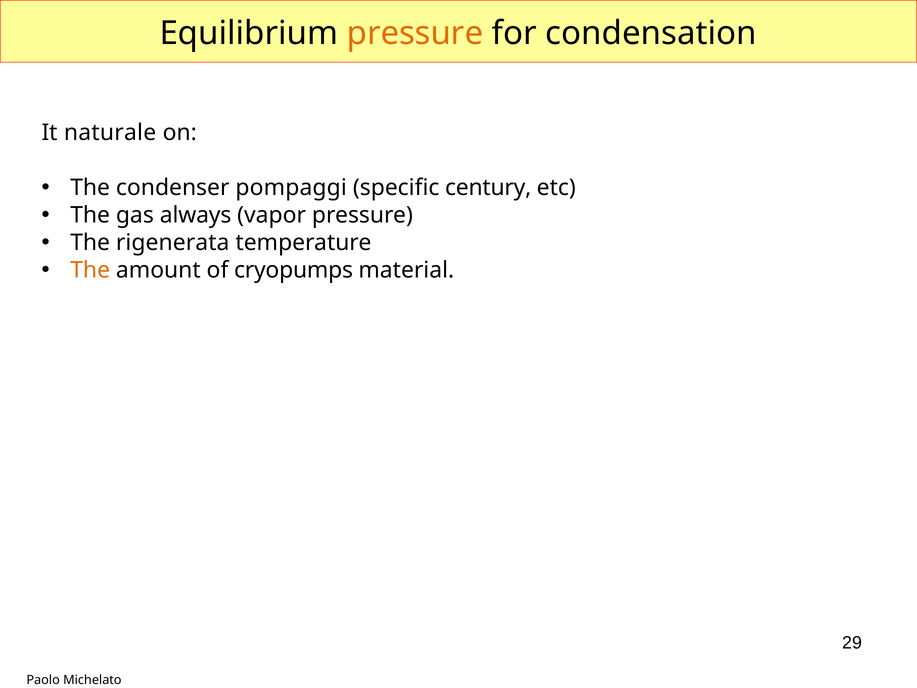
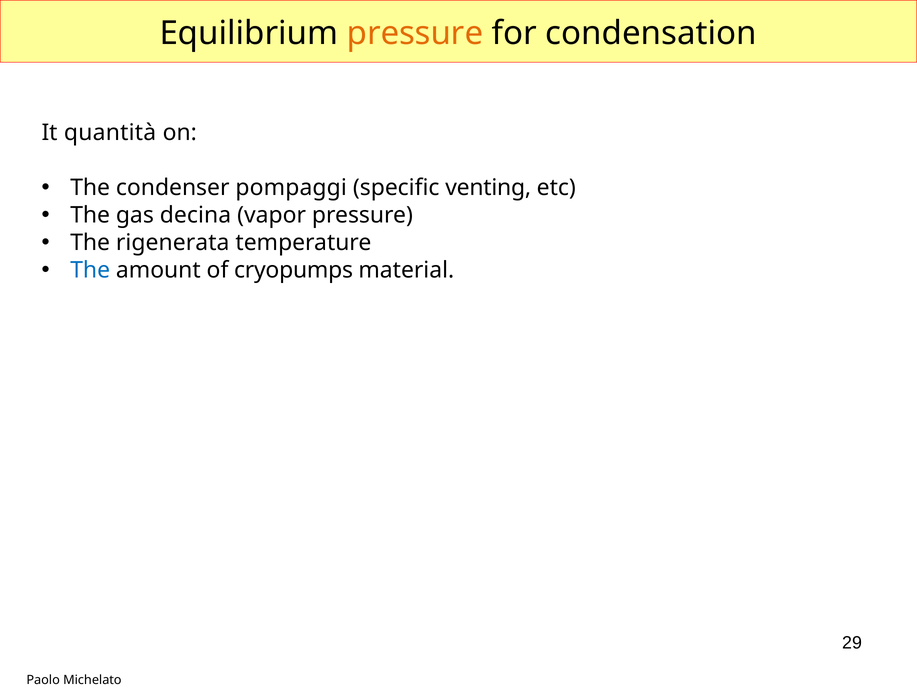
naturale: naturale -> quantità
century: century -> venting
always: always -> decina
The at (90, 270) colour: orange -> blue
